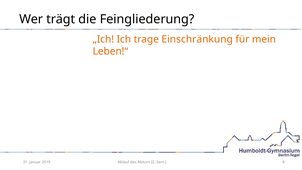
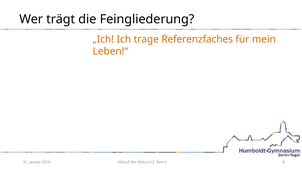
Einschränkung: Einschränkung -> Referenzfaches
